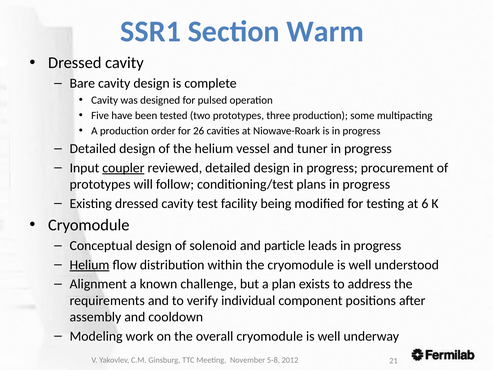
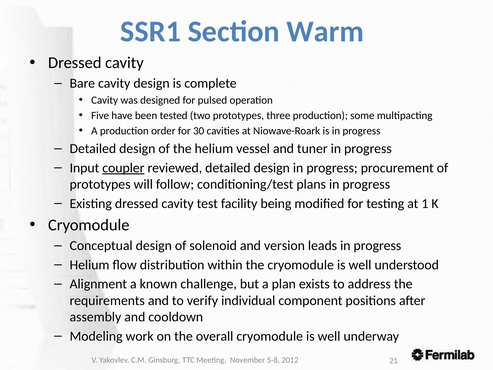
26: 26 -> 30
6: 6 -> 1
particle: particle -> version
Helium at (90, 265) underline: present -> none
